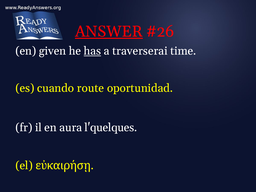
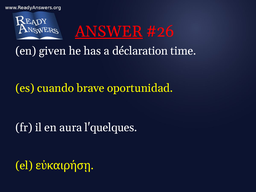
has underline: present -> none
traverserai: traverserai -> déclaration
route: route -> brave
